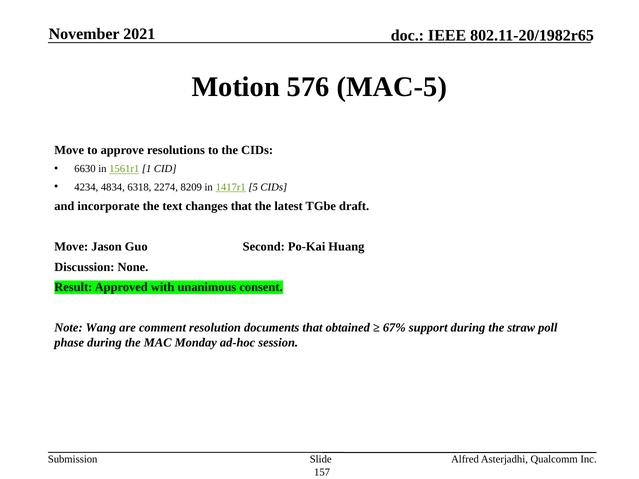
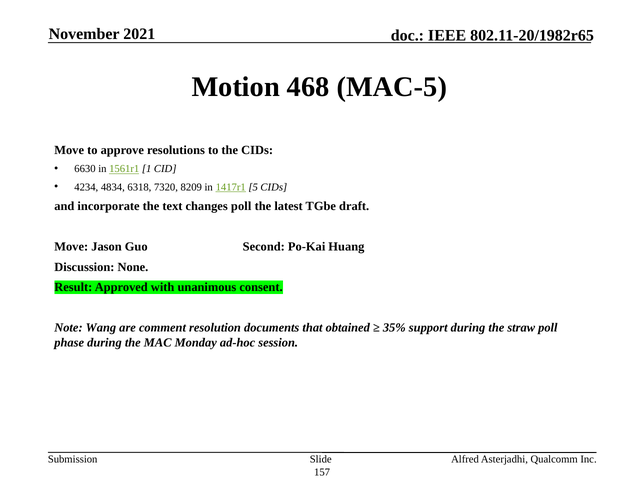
576: 576 -> 468
2274: 2274 -> 7320
changes that: that -> poll
67%: 67% -> 35%
